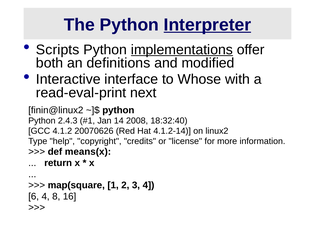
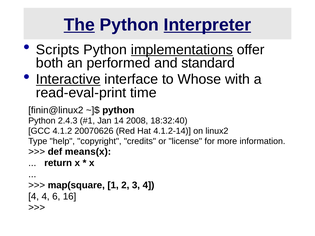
The underline: none -> present
definitions: definitions -> performed
modified: modified -> standard
Interactive underline: none -> present
next: next -> time
6 at (34, 197): 6 -> 4
8: 8 -> 6
